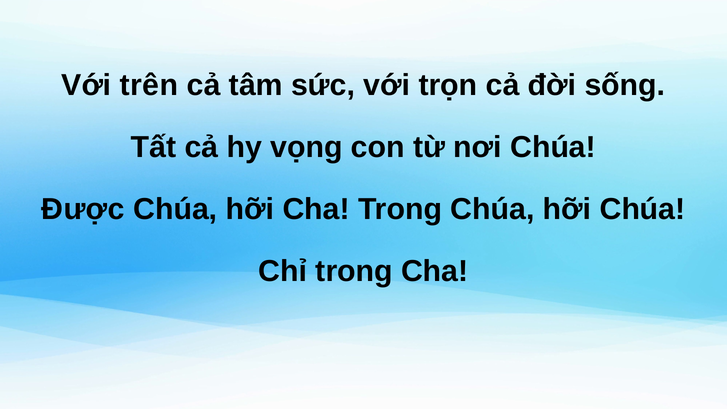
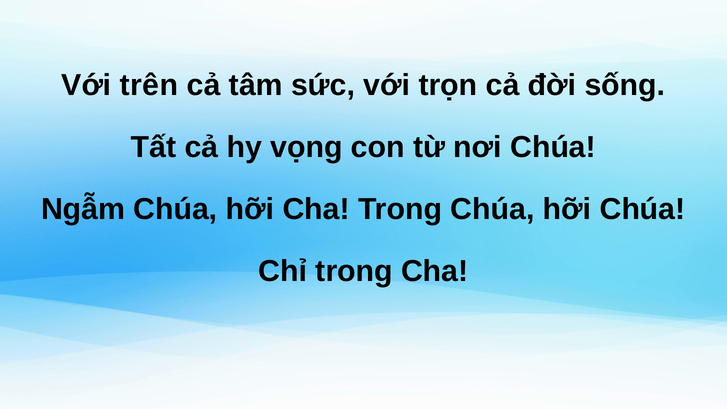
Được: Được -> Ngẫm
